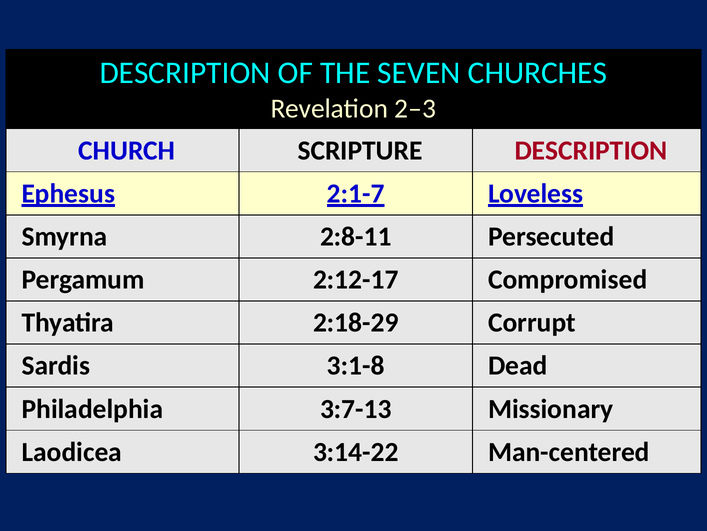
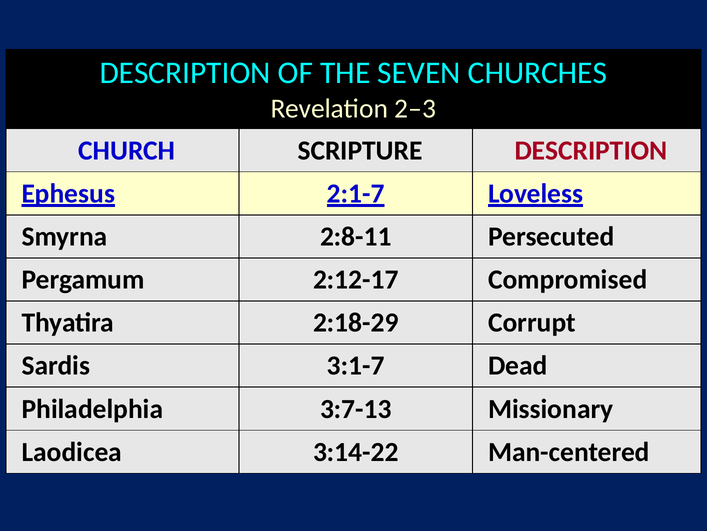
3:1-8: 3:1-8 -> 3:1-7
